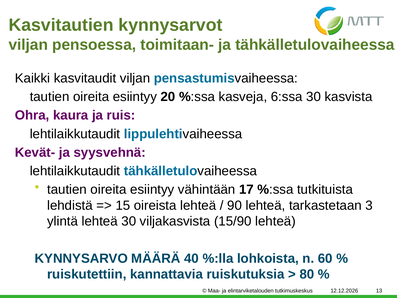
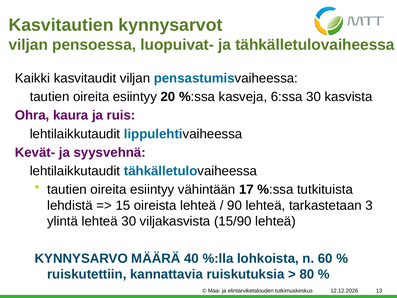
toimitaan-: toimitaan- -> luopuivat-
